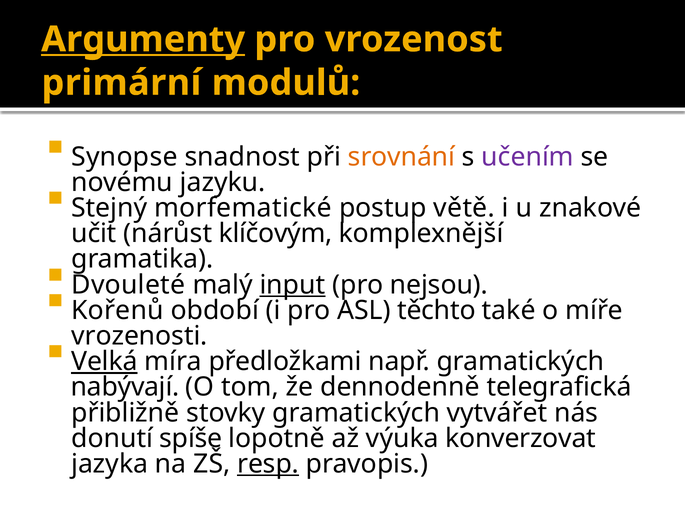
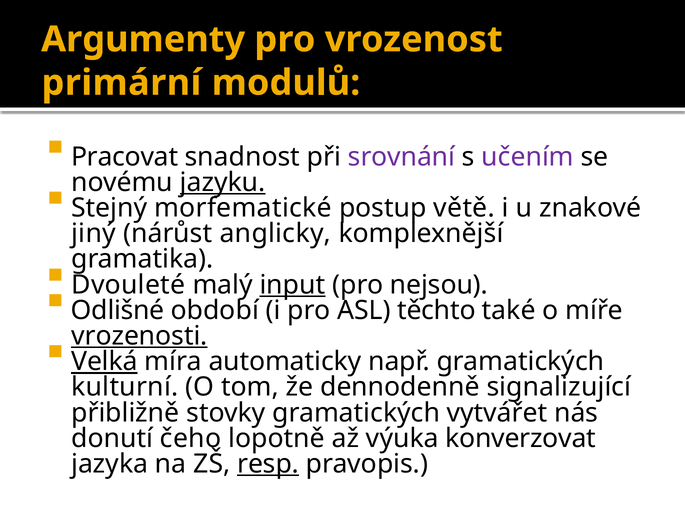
Argumenty underline: present -> none
Synopse: Synopse -> Pracovat
srovnání colour: orange -> purple
jazyku underline: none -> present
učit: učit -> jiný
klíčovým: klíčovým -> anglicky
Kořenů: Kořenů -> Odlišné
vrozenosti underline: none -> present
předložkami: předložkami -> automaticky
nabývají: nabývají -> kulturní
telegrafická: telegrafická -> signalizující
spíše: spíše -> čeho
